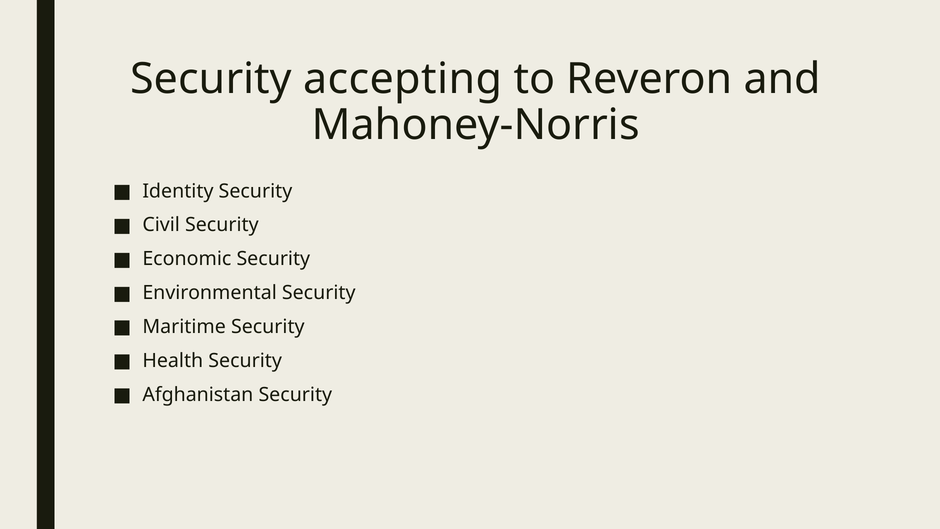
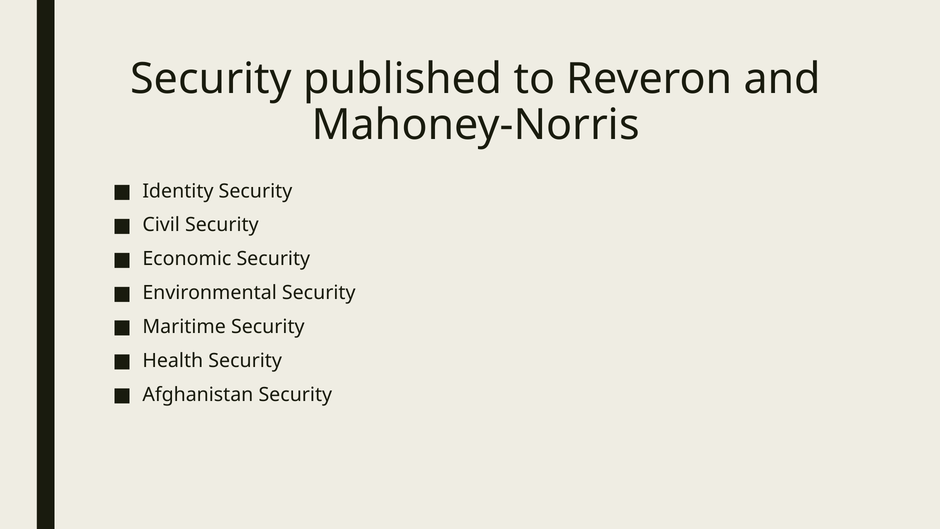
accepting: accepting -> published
